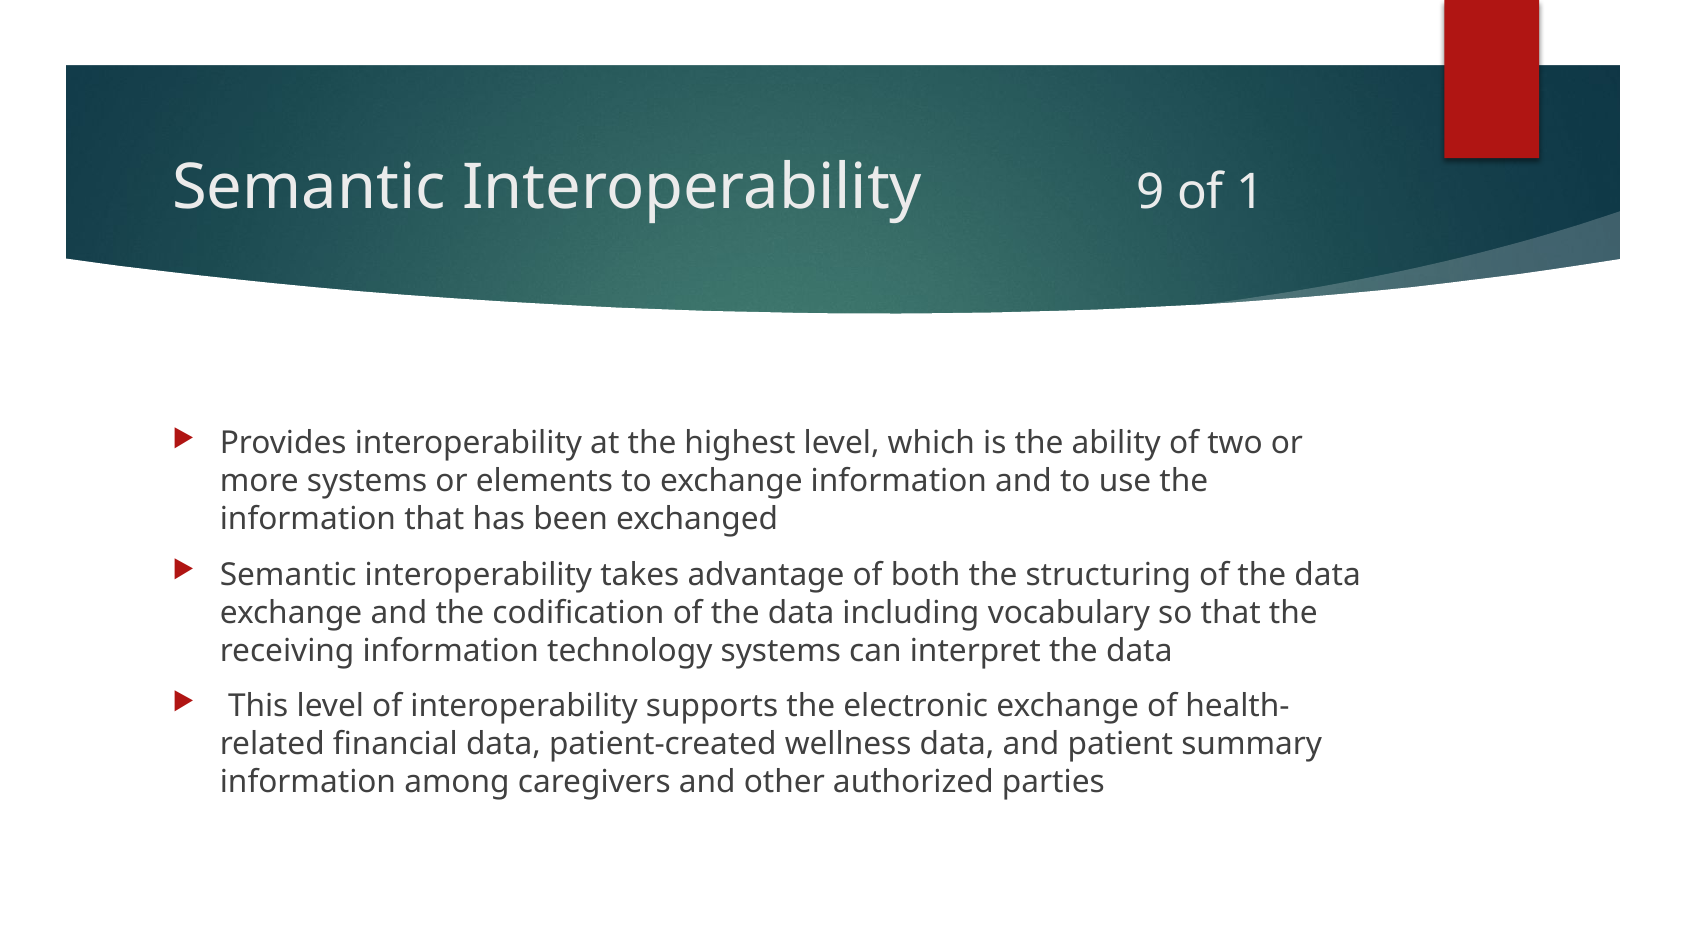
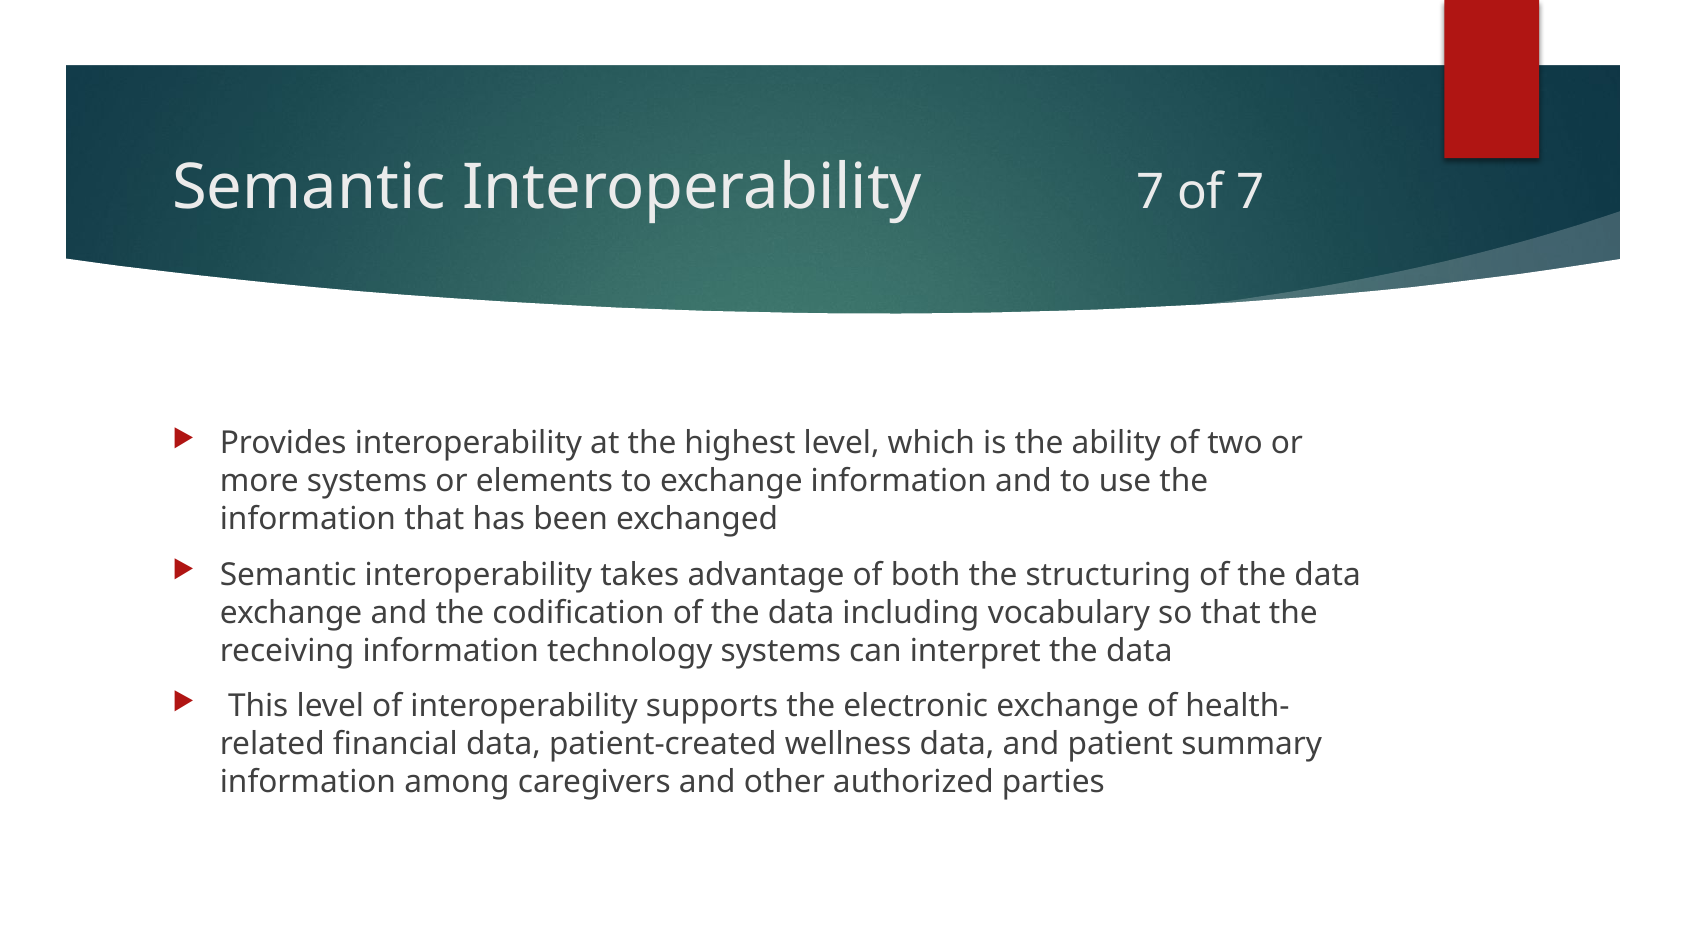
Interoperability 9: 9 -> 7
of 1: 1 -> 7
